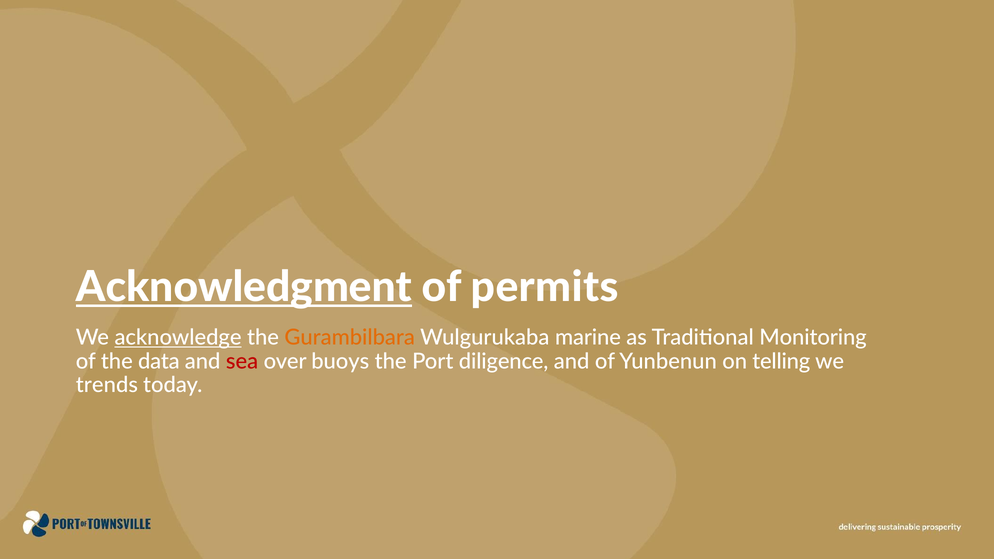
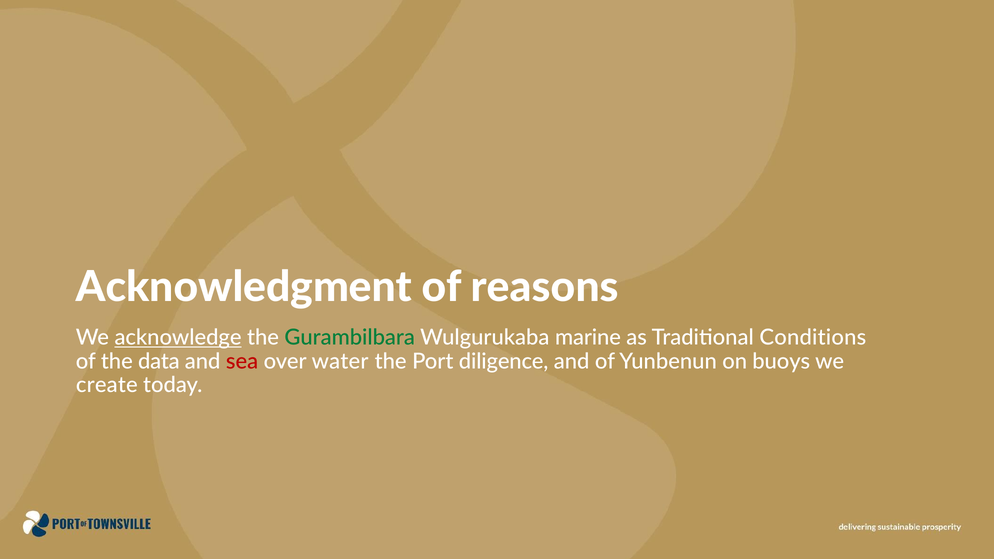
Acknowledgment underline: present -> none
permits: permits -> reasons
Gurambilbara colour: orange -> green
Monitoring: Monitoring -> Conditions
buoys: buoys -> water
telling: telling -> buoys
trends: trends -> create
